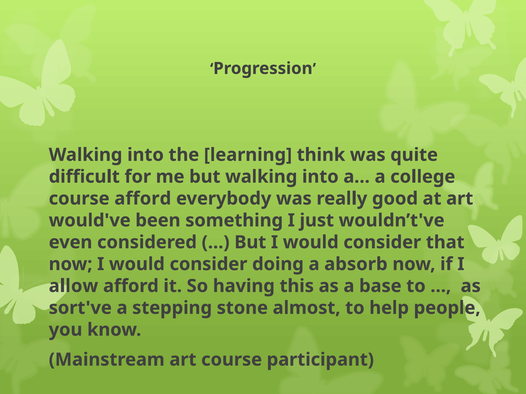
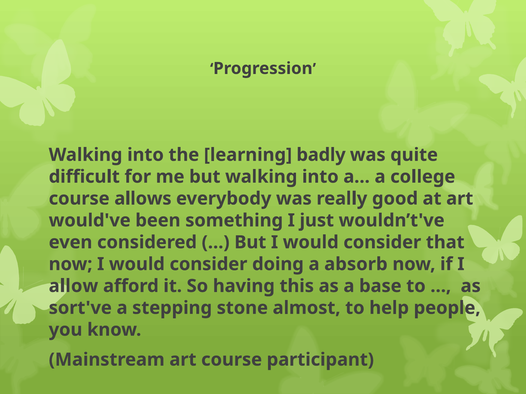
think: think -> badly
course afford: afford -> allows
